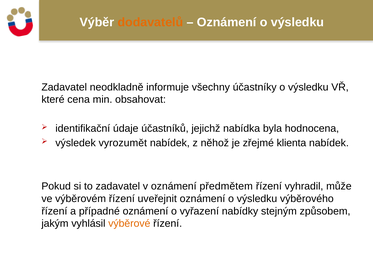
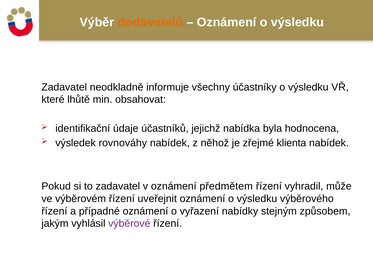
cena: cena -> lhůtě
vyrozumět: vyrozumět -> rovnováhy
výběrové colour: orange -> purple
